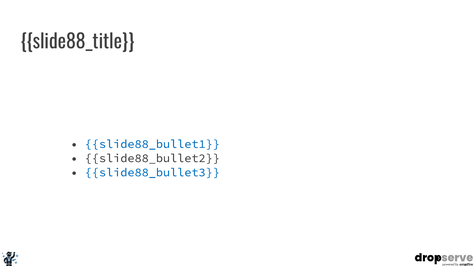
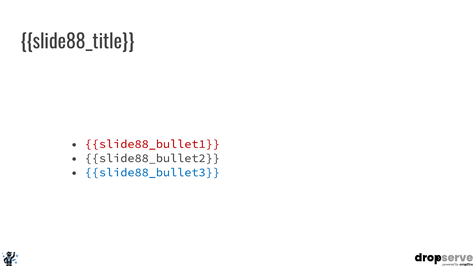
slide88_bullet1 colour: blue -> red
